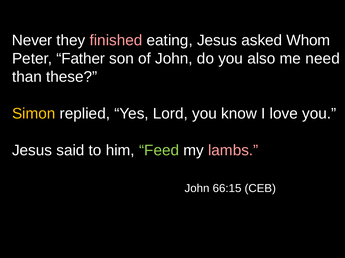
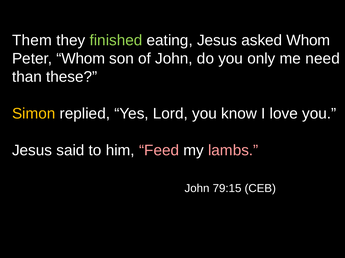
Never: Never -> Them
finished colour: pink -> light green
Peter Father: Father -> Whom
also: also -> only
Feed colour: light green -> pink
66:15: 66:15 -> 79:15
